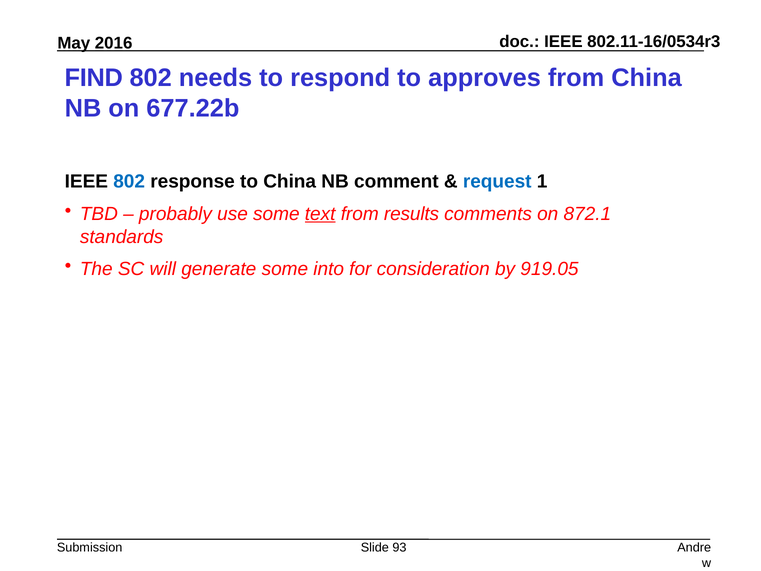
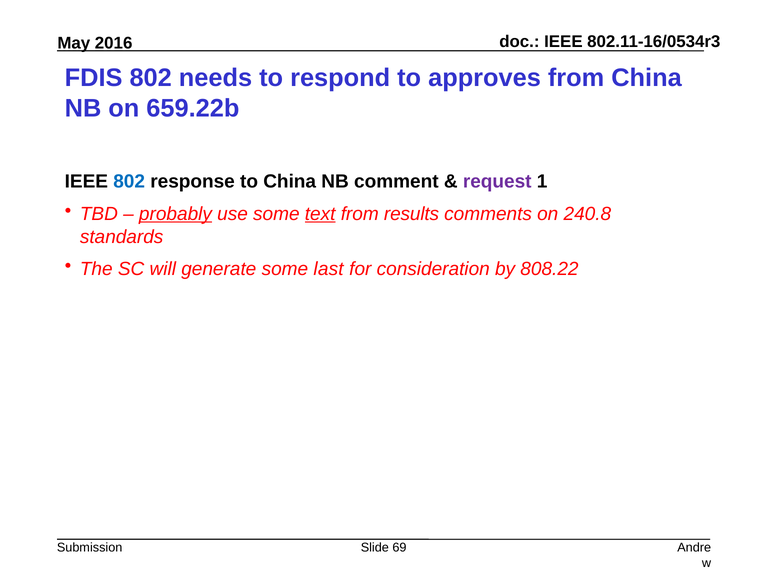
FIND: FIND -> FDIS
677.22b: 677.22b -> 659.22b
request colour: blue -> purple
probably underline: none -> present
872.1: 872.1 -> 240.8
into: into -> last
919.05: 919.05 -> 808.22
93: 93 -> 69
